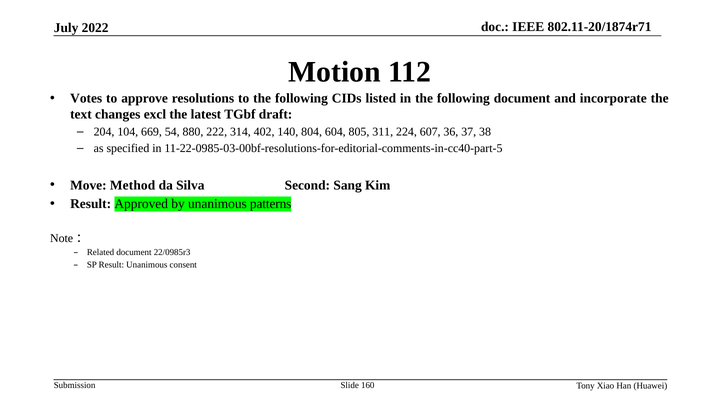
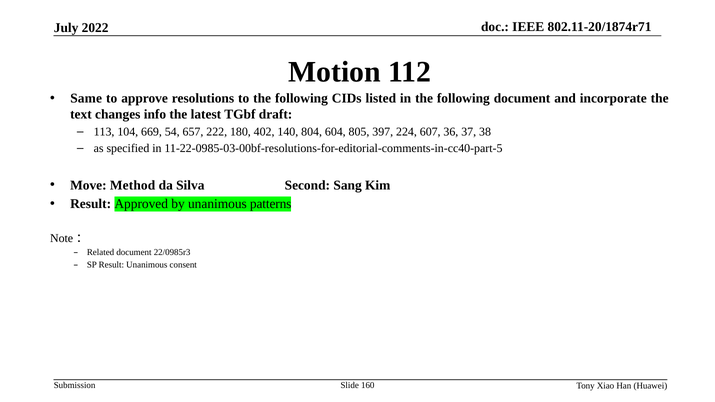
Votes: Votes -> Same
excl: excl -> info
204: 204 -> 113
880: 880 -> 657
314: 314 -> 180
311: 311 -> 397
